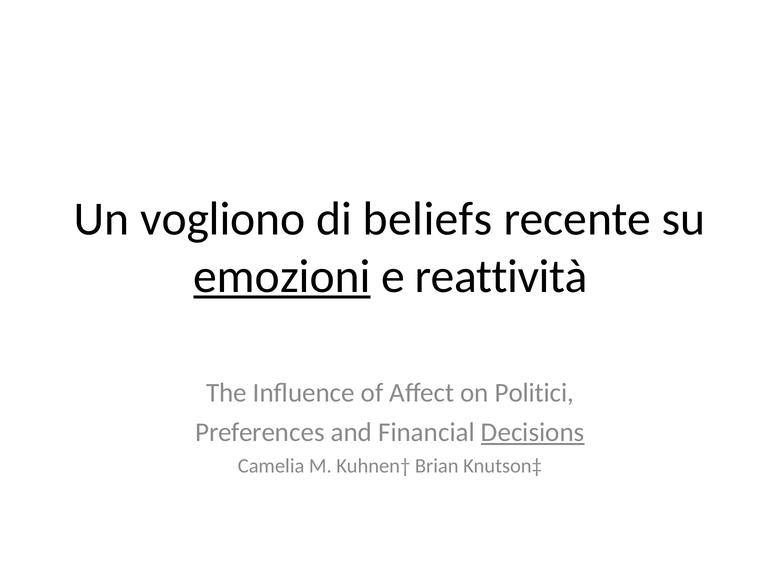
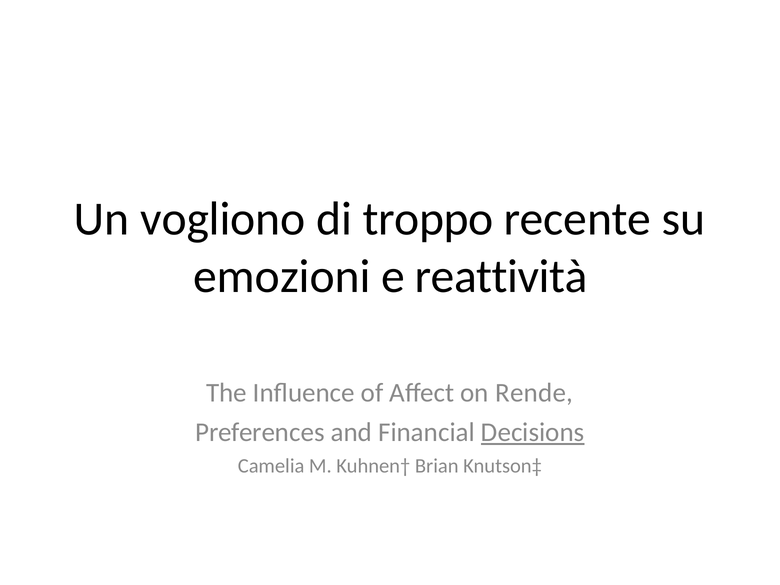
beliefs: beliefs -> troppo
emozioni underline: present -> none
Politici: Politici -> Rende
